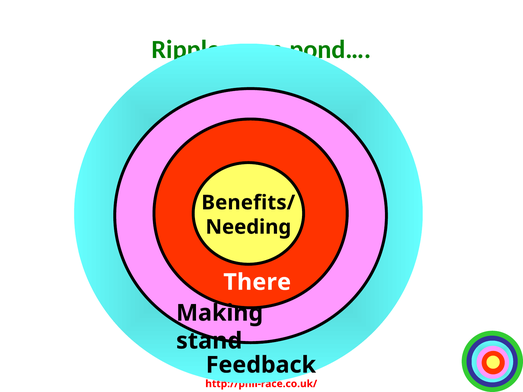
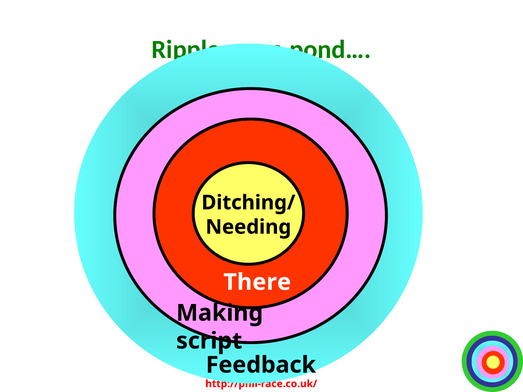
Benefits/: Benefits/ -> Ditching/
stand: stand -> script
